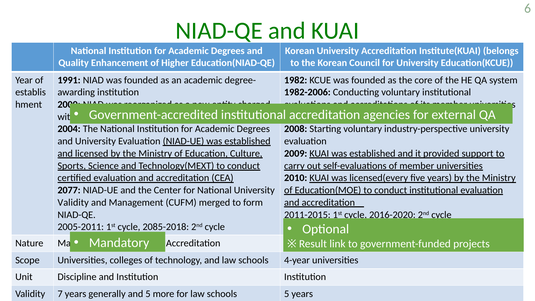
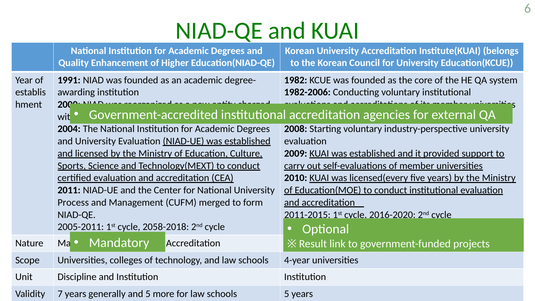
2077: 2077 -> 2011
Validity at (73, 202): Validity -> Process
2085-2018: 2085-2018 -> 2058-2018
